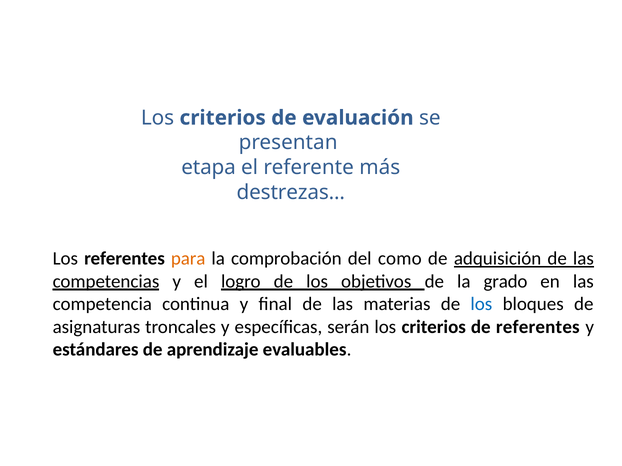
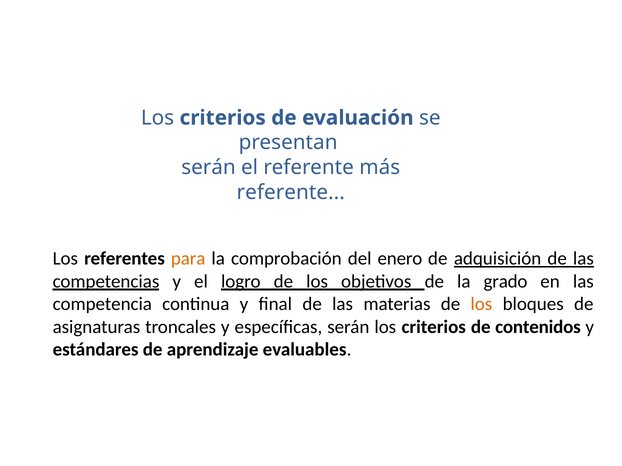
etapa at (209, 168): etapa -> serán
destrezas at (291, 193): destrezas -> referente
como: como -> enero
los at (481, 304) colour: blue -> orange
de referentes: referentes -> contenidos
